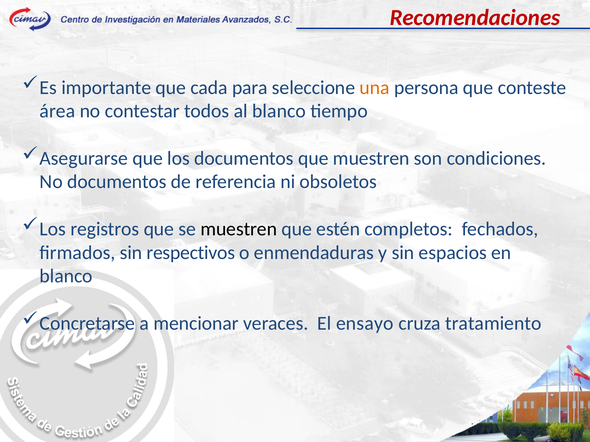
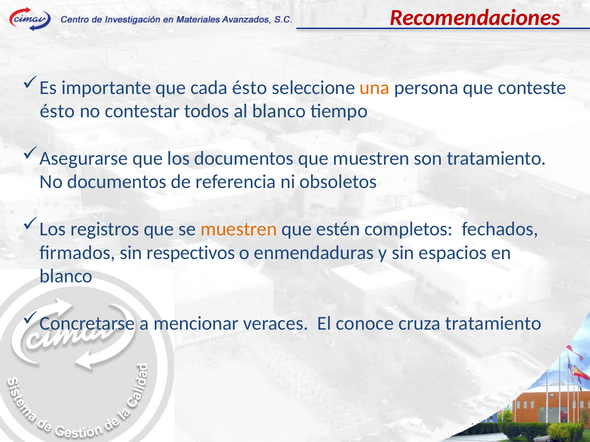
cada para: para -> ésto
área at (57, 111): área -> ésto
son condiciones: condiciones -> tratamiento
muestren at (239, 229) colour: black -> orange
ensayo: ensayo -> conoce
